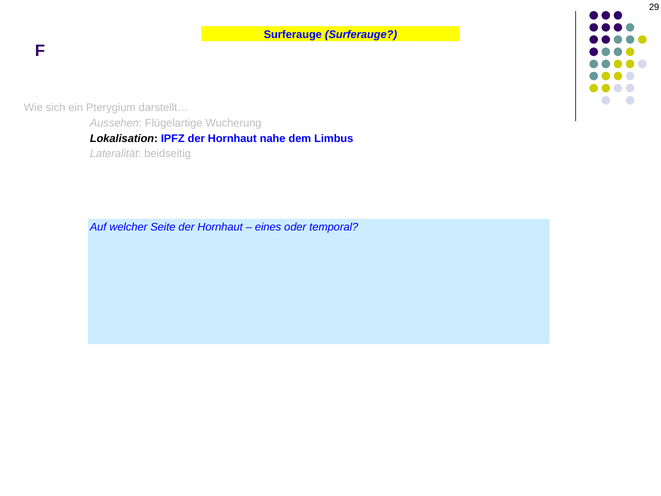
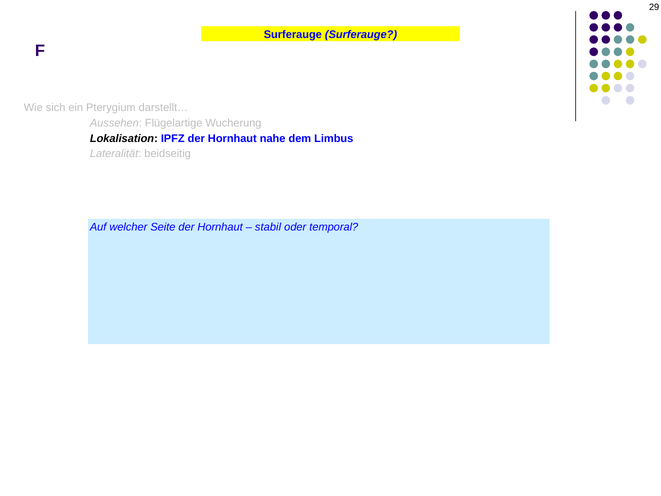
eines: eines -> stabil
